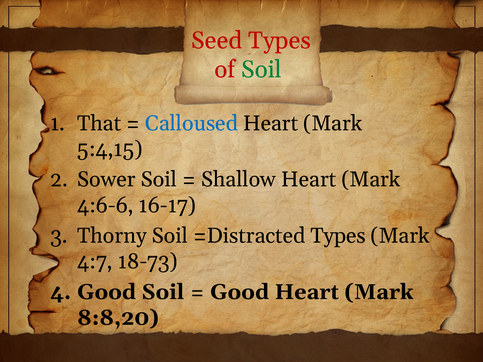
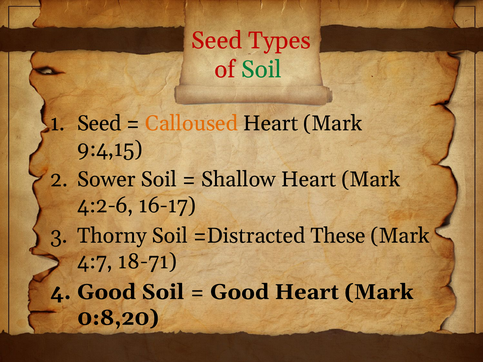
That at (99, 123): That -> Seed
Calloused colour: blue -> orange
5:4,15: 5:4,15 -> 9:4,15
4:6-6: 4:6-6 -> 4:2-6
=Distracted Types: Types -> These
18-73: 18-73 -> 18-71
8:8,20: 8:8,20 -> 0:8,20
